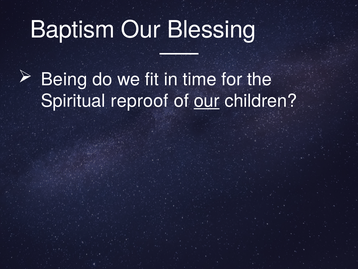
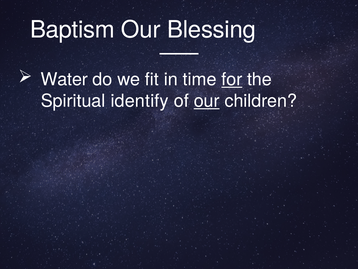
Being: Being -> Water
for underline: none -> present
reproof: reproof -> identify
